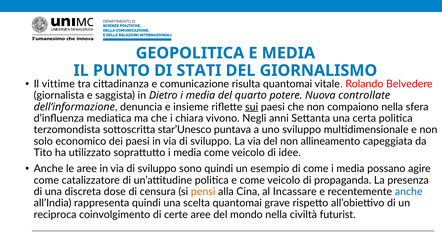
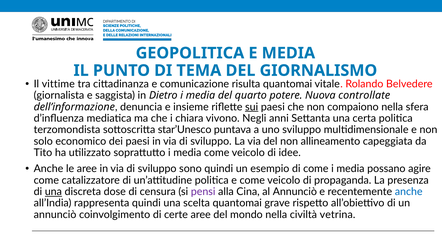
STATI: STATI -> TEMA
una at (53, 191) underline: none -> present
pensi colour: orange -> purple
al Incassare: Incassare -> Annunciò
reciproca at (55, 214): reciproca -> annunciò
futurist: futurist -> vetrina
